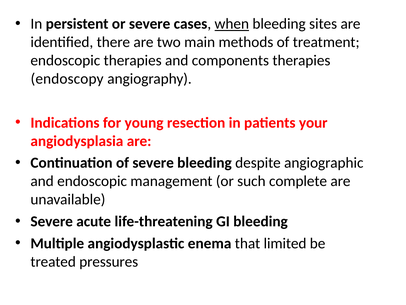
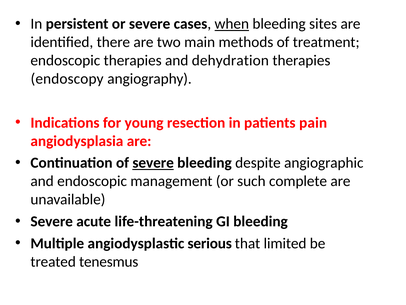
components: components -> dehydration
your: your -> pain
severe at (153, 163) underline: none -> present
enema: enema -> serious
pressures: pressures -> tenesmus
